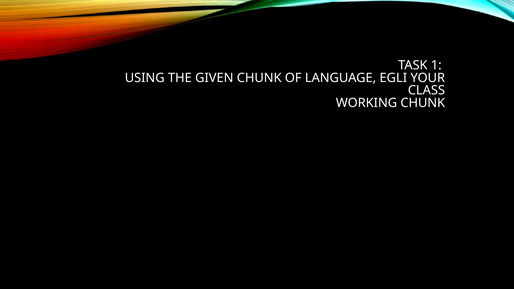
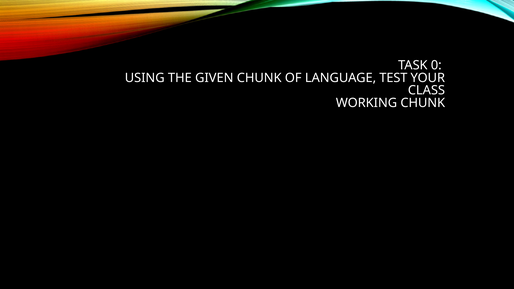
1: 1 -> 0
EGLI: EGLI -> TEST
